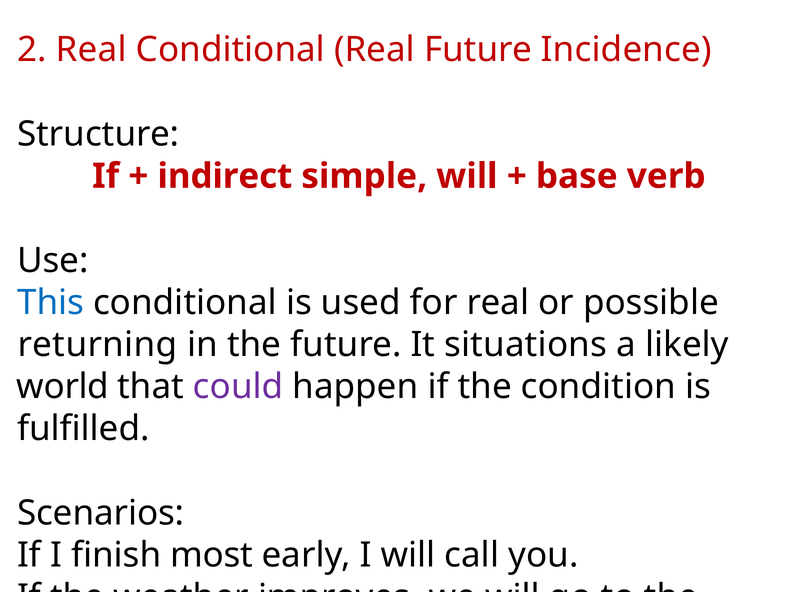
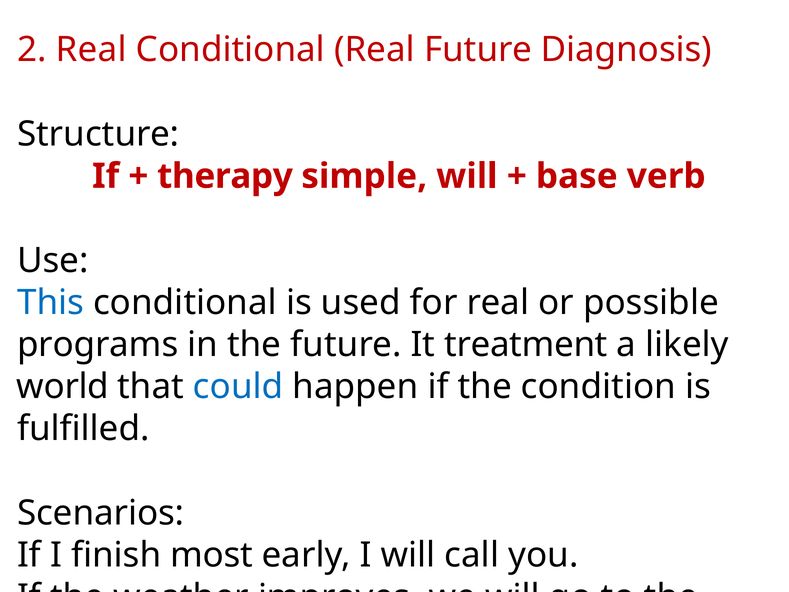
Incidence: Incidence -> Diagnosis
indirect: indirect -> therapy
returning: returning -> programs
situations: situations -> treatment
could colour: purple -> blue
